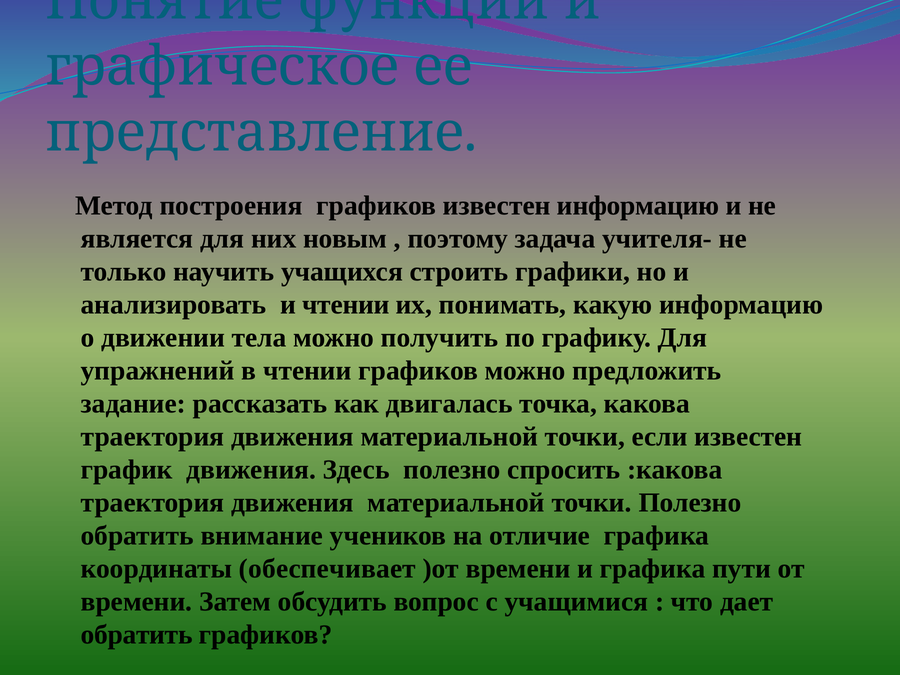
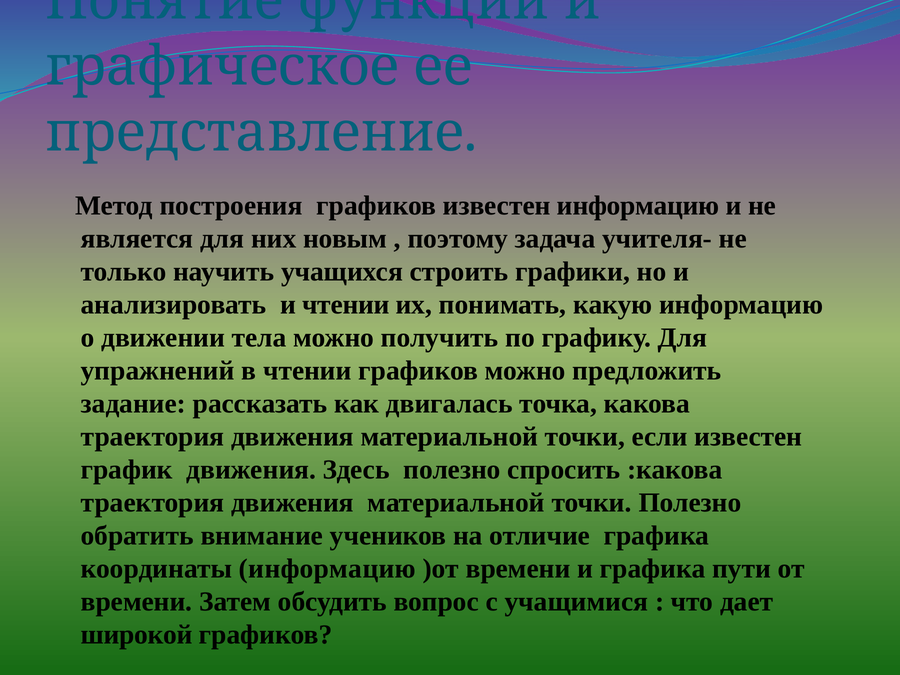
координаты обеспечивает: обеспечивает -> информацию
обратить at (137, 634): обратить -> широкой
